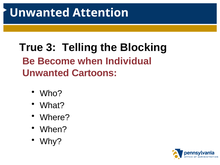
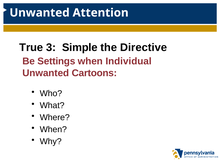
Telling: Telling -> Simple
Blocking: Blocking -> Directive
Become: Become -> Settings
